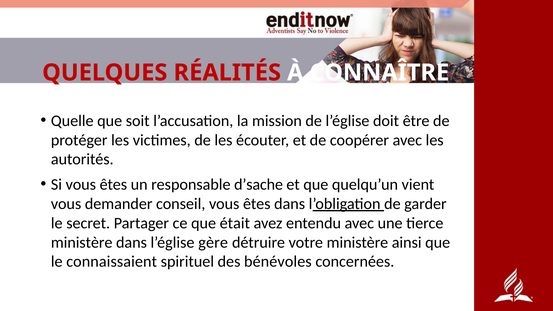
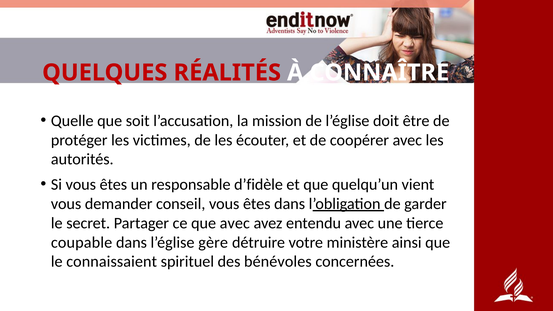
d’sache: d’sache -> d’fidèle
que était: était -> avec
ministère at (82, 242): ministère -> coupable
